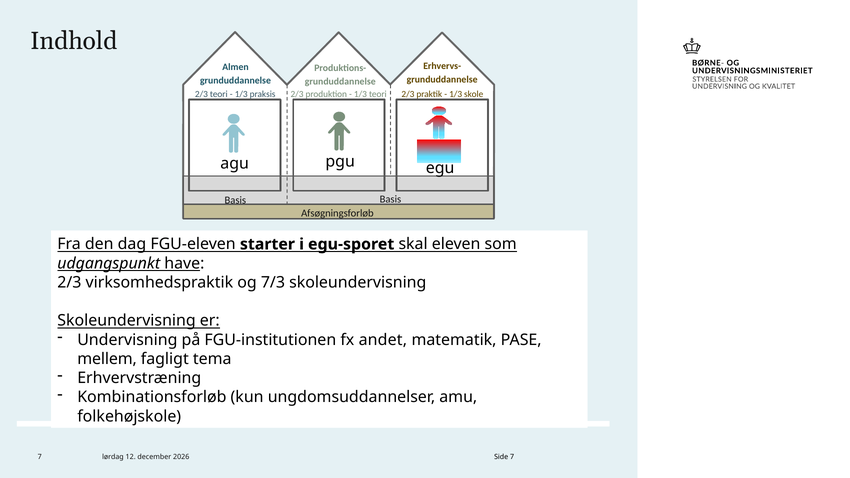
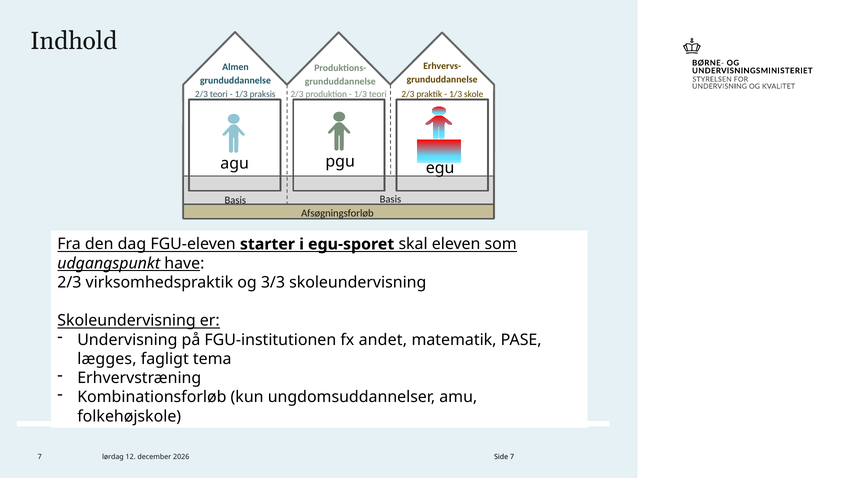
7/3: 7/3 -> 3/3
mellem: mellem -> lægges
